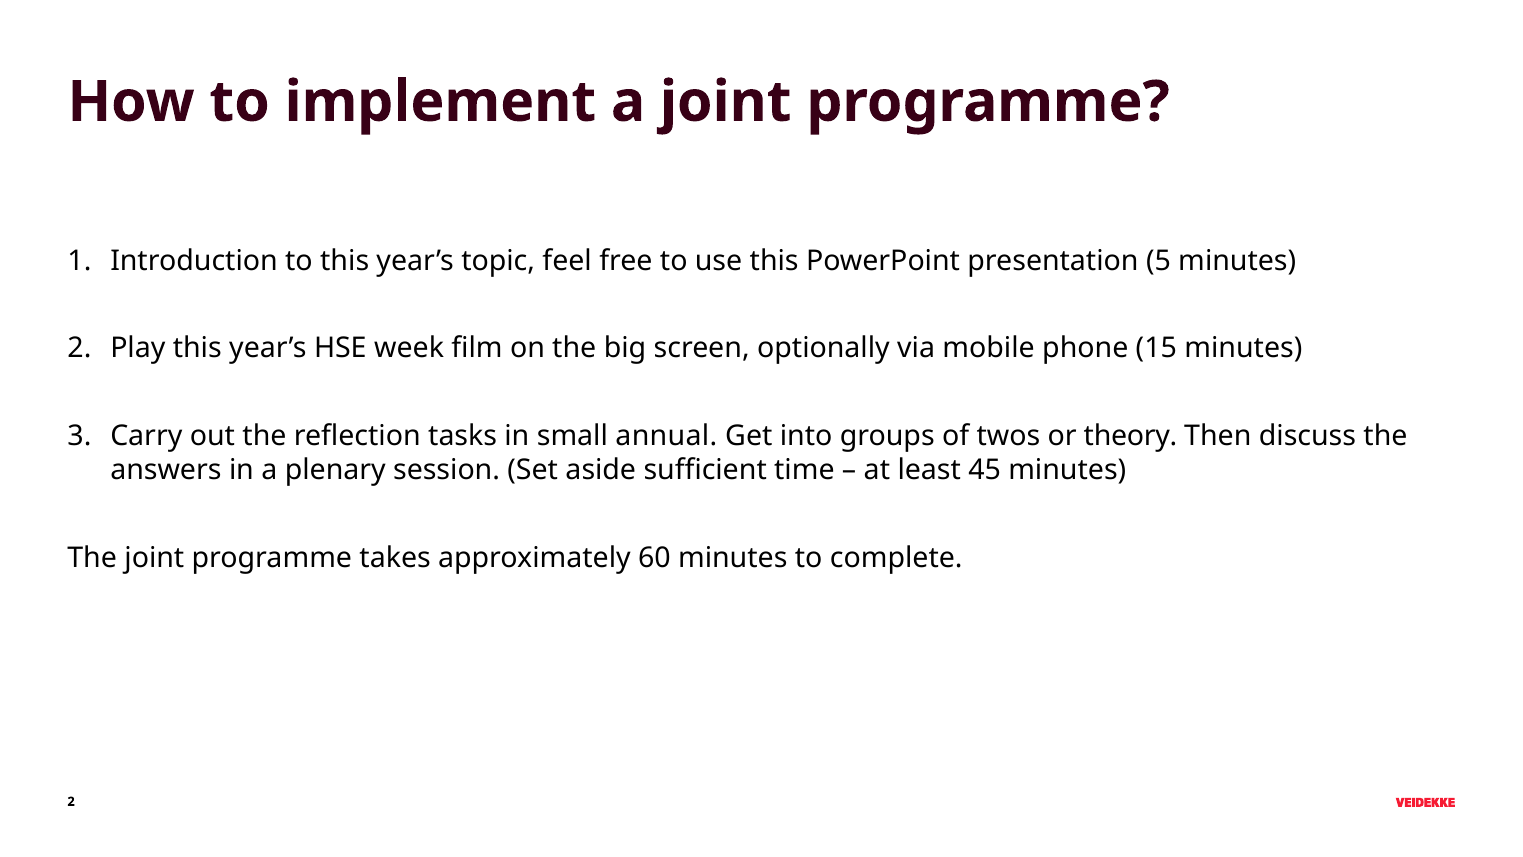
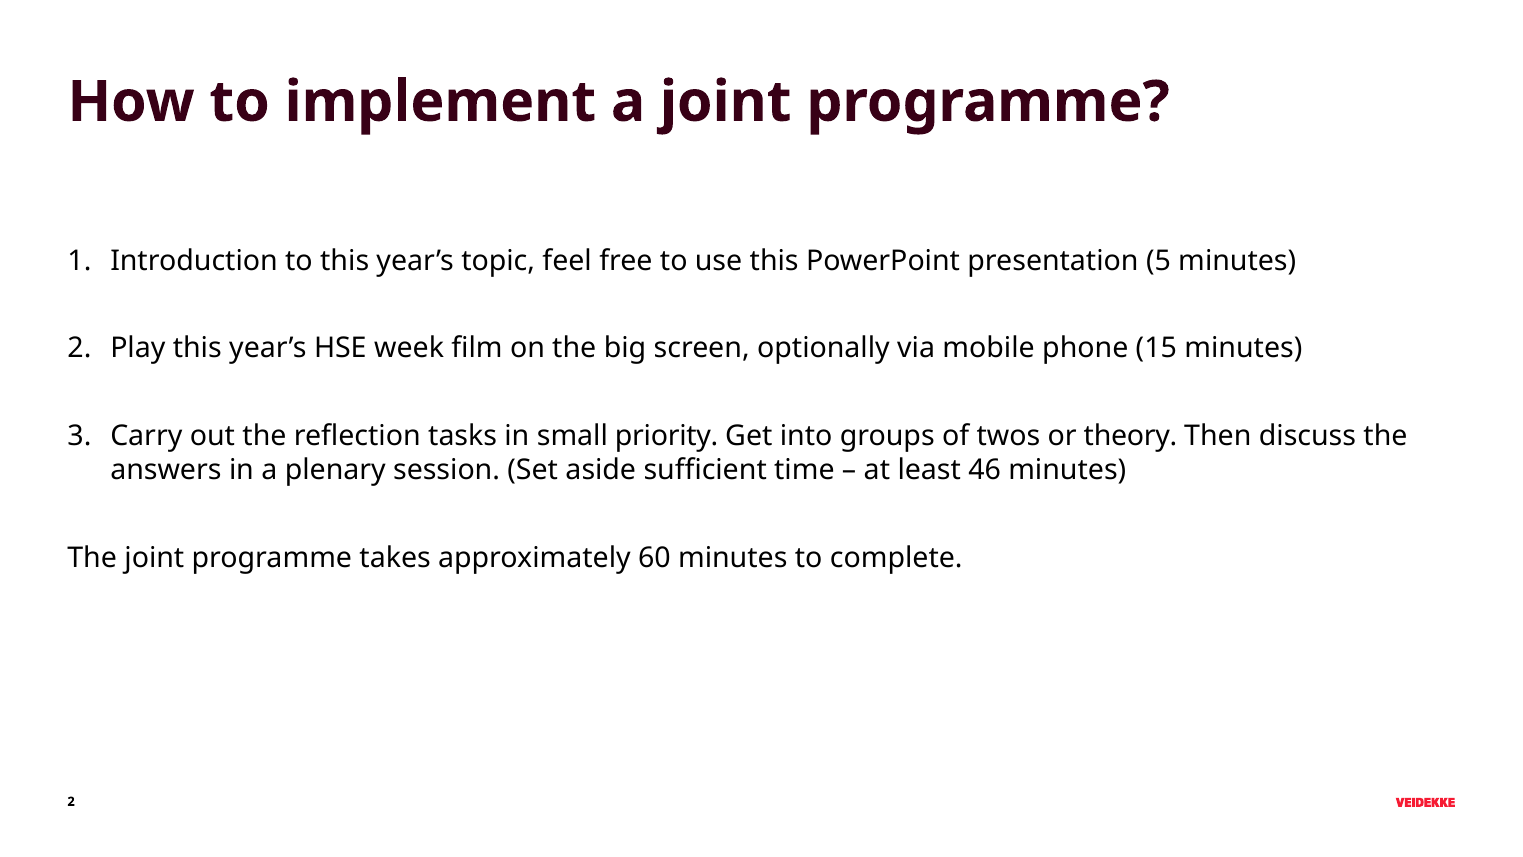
annual: annual -> priority
45: 45 -> 46
